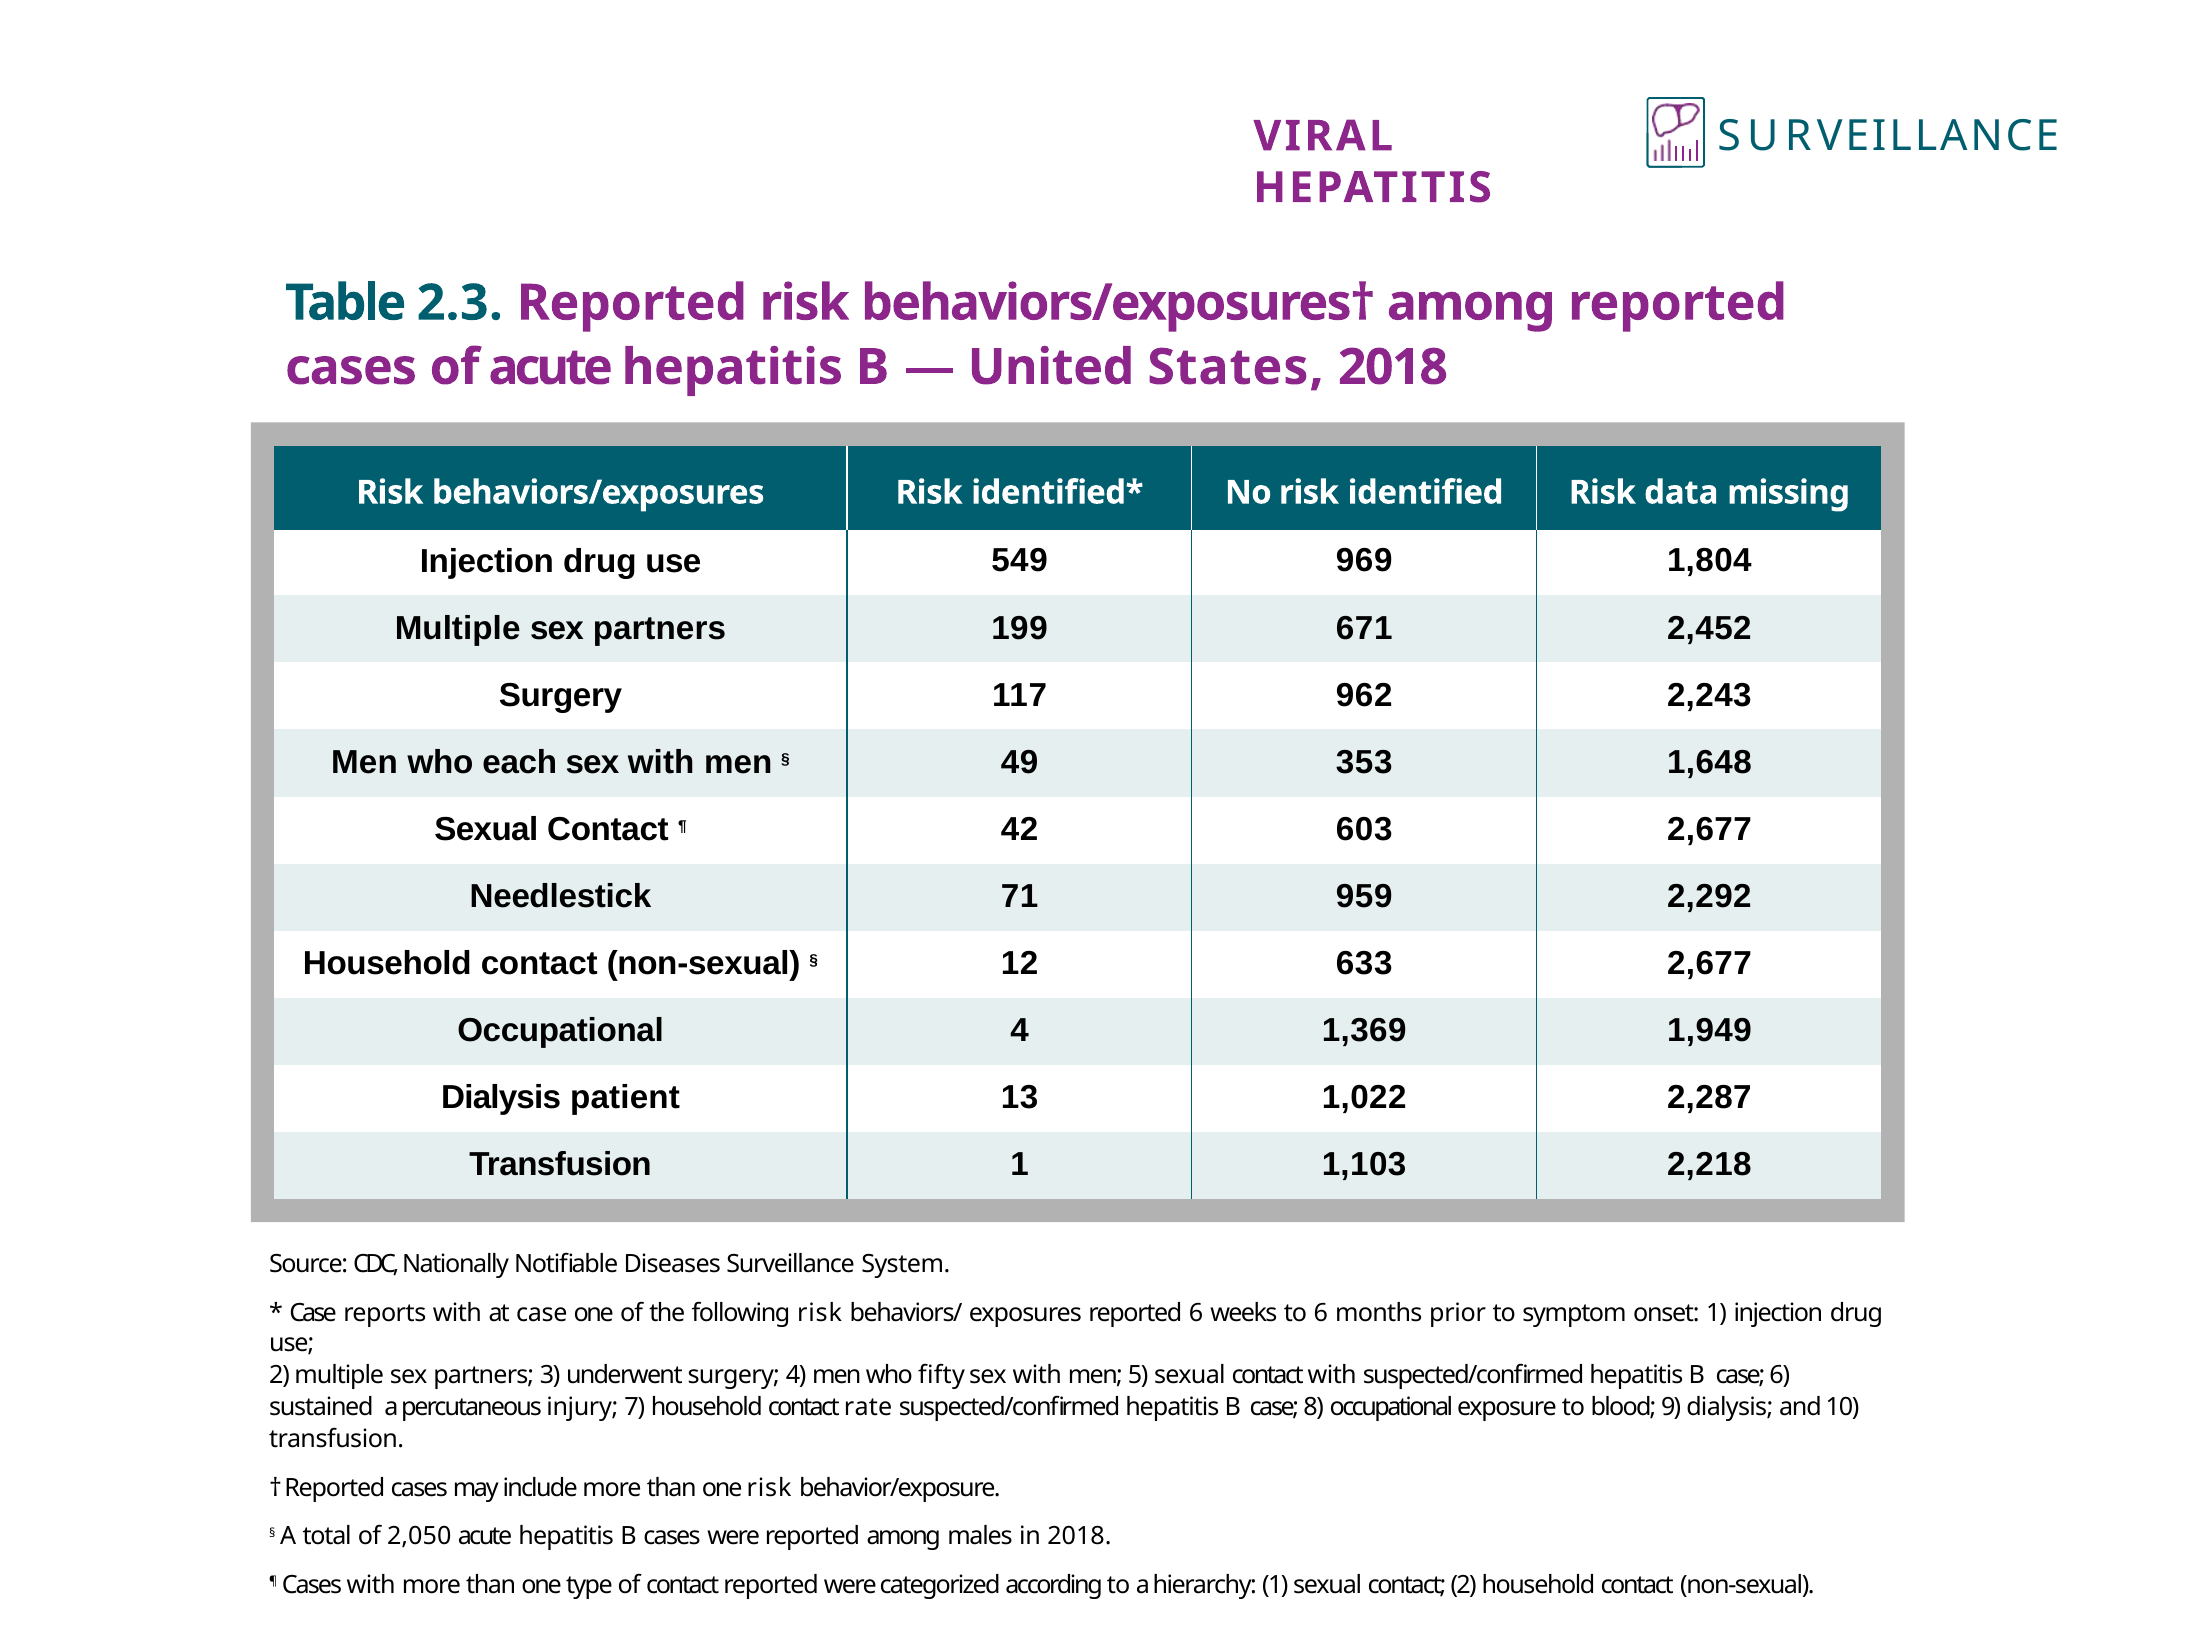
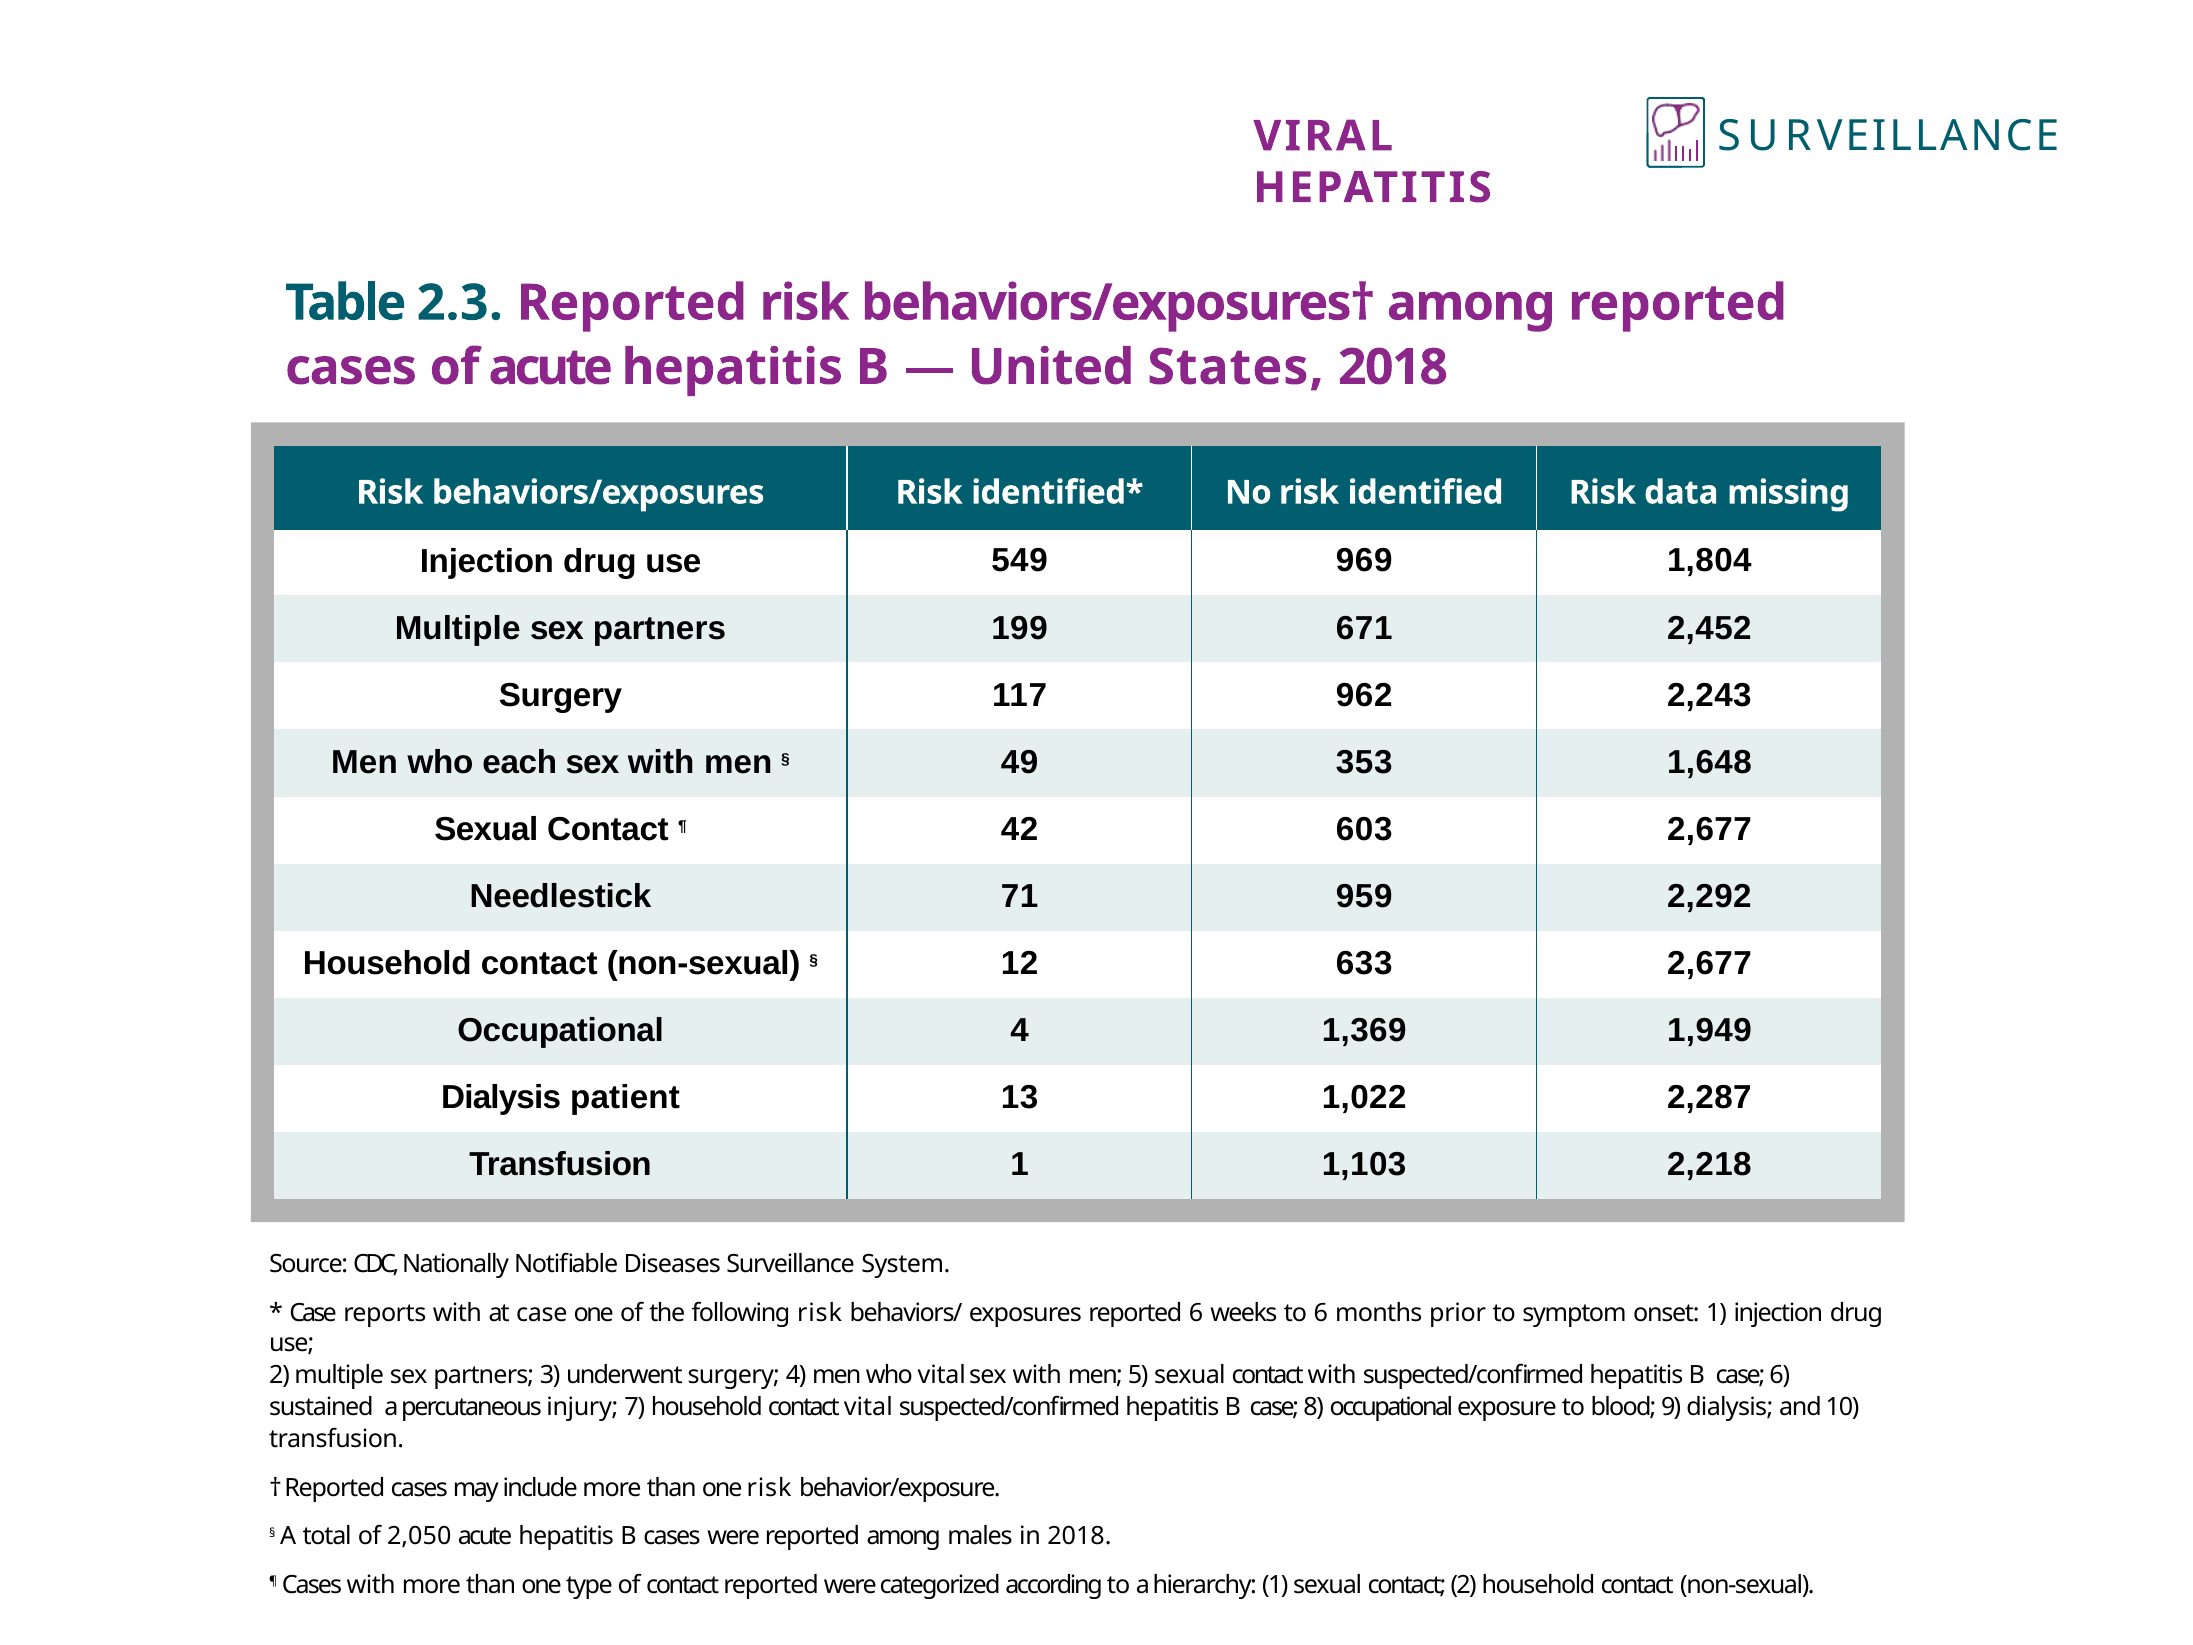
who fifty: fifty -> vital
contact rate: rate -> vital
